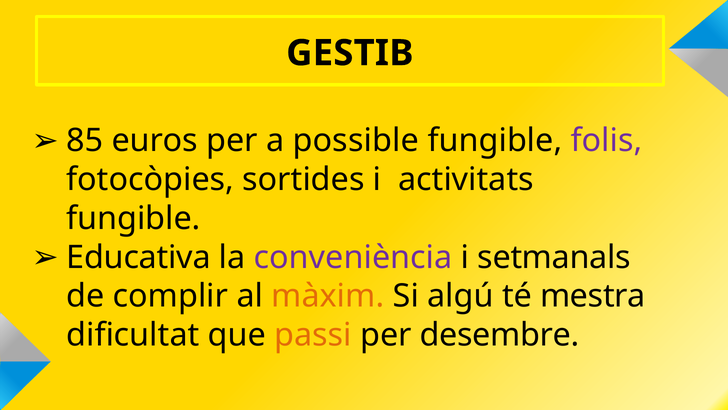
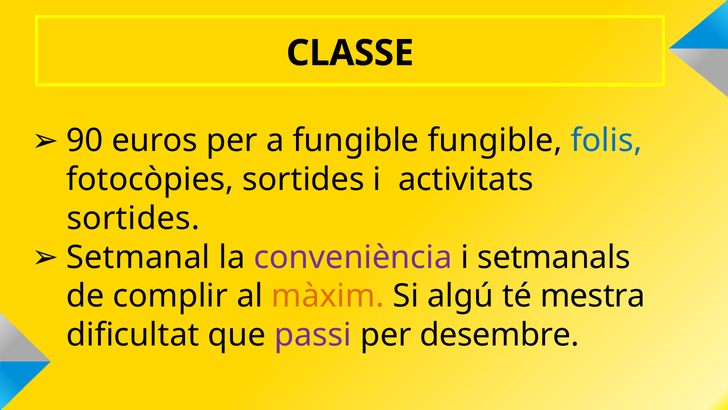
GESTIB: GESTIB -> CLASSE
85: 85 -> 90
a possible: possible -> fungible
folis colour: purple -> blue
fungible at (133, 218): fungible -> sortides
Educativa: Educativa -> Setmanal
passi colour: orange -> purple
